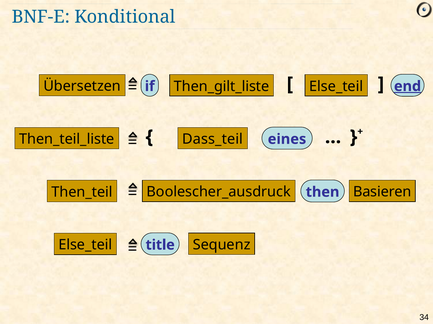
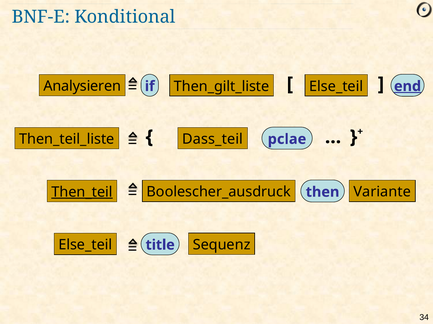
Übersetzen: Übersetzen -> Analysieren
eines: eines -> pclae
Then_teil underline: none -> present
Basieren: Basieren -> Variante
